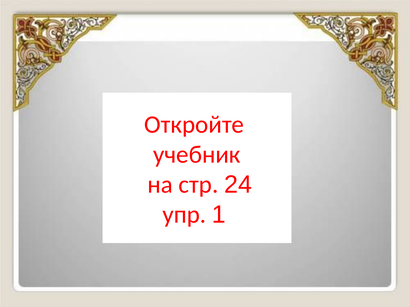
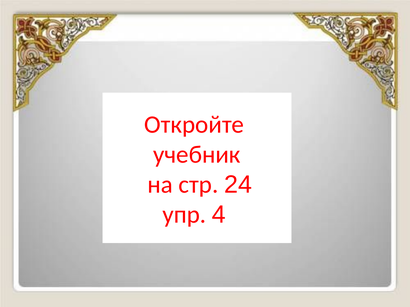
1: 1 -> 4
